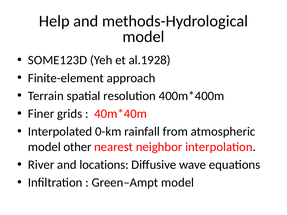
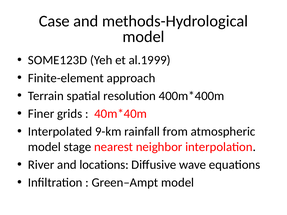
Help: Help -> Case
al.1928: al.1928 -> al.1999
0-km: 0-km -> 9-km
other: other -> stage
